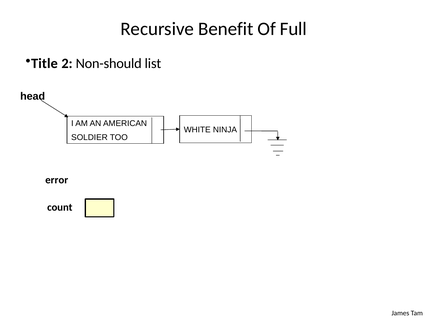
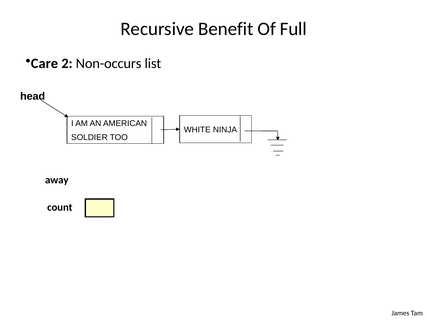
Title: Title -> Care
Non-should: Non-should -> Non-occurs
error: error -> away
